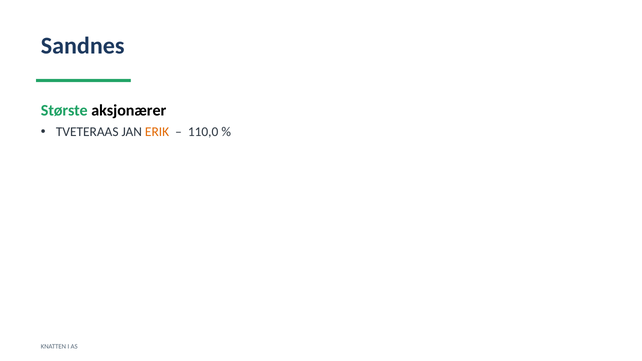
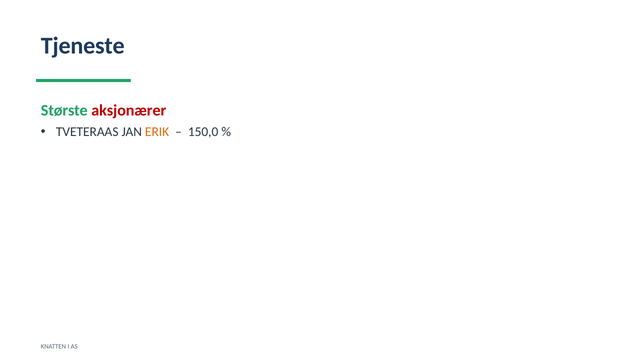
Sandnes: Sandnes -> Tjeneste
aksjonærer colour: black -> red
110,0: 110,0 -> 150,0
